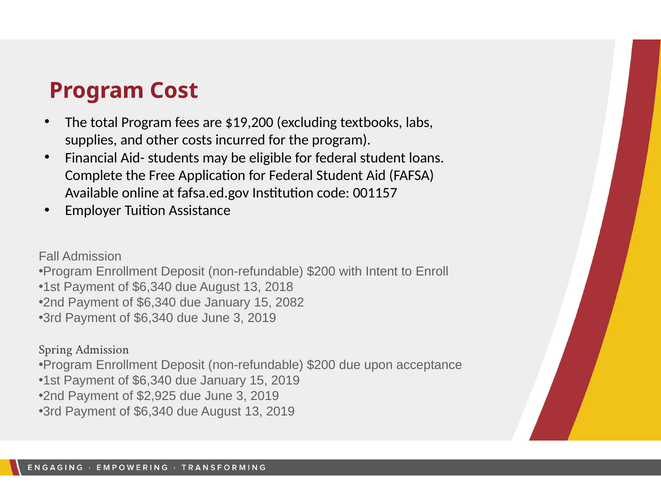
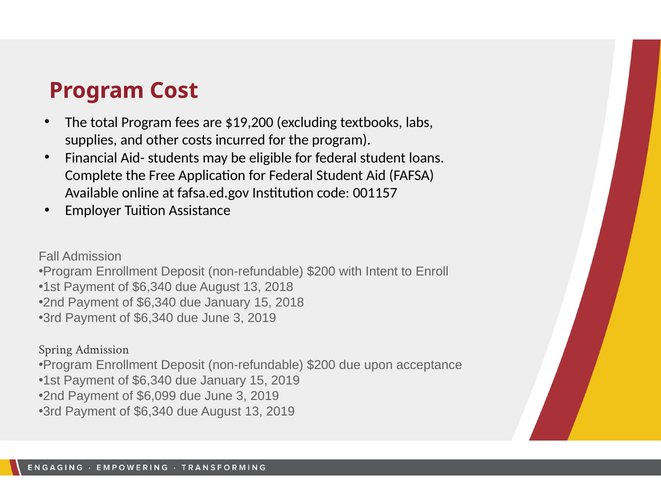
15 2082: 2082 -> 2018
$2,925: $2,925 -> $6,099
